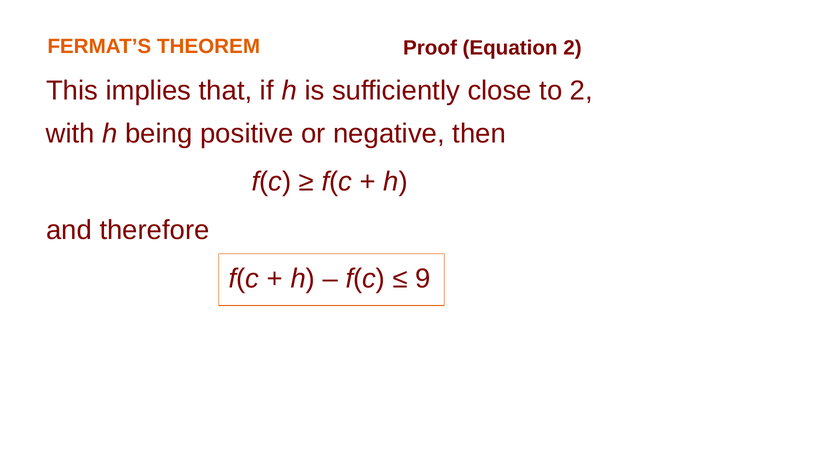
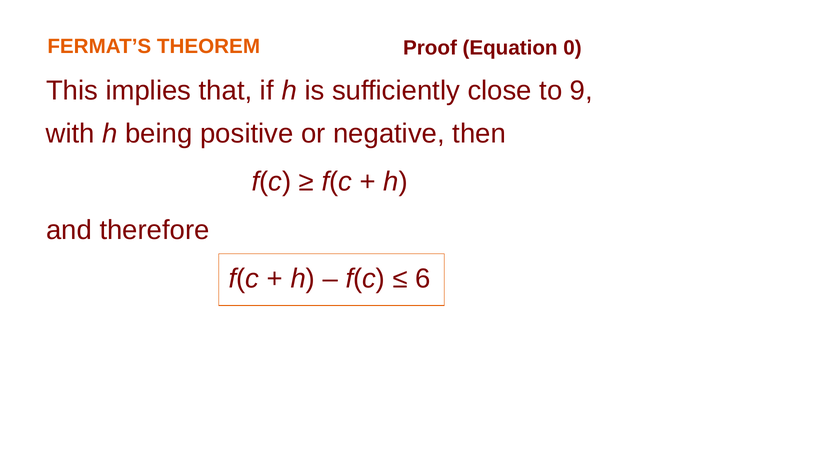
Equation 2: 2 -> 0
to 2: 2 -> 9
9: 9 -> 6
